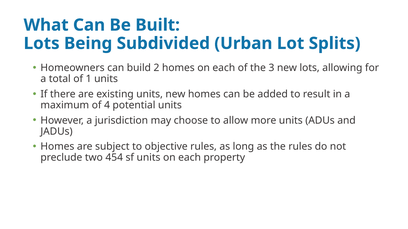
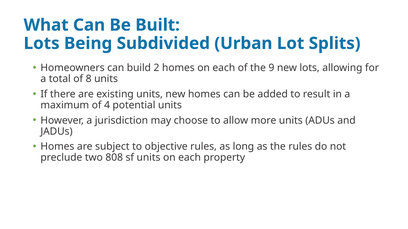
3: 3 -> 9
1: 1 -> 8
454: 454 -> 808
